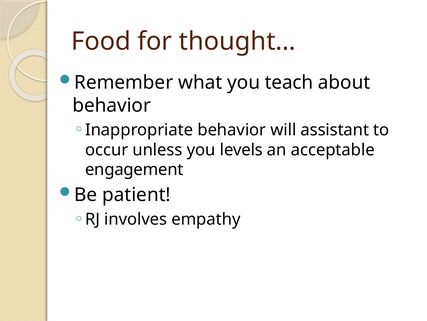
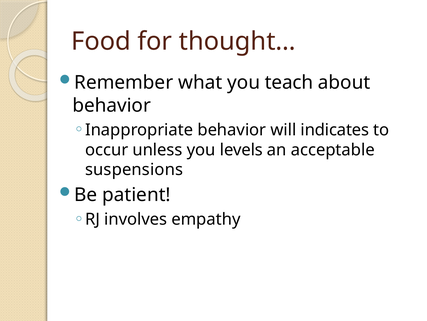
assistant: assistant -> indicates
engagement: engagement -> suspensions
